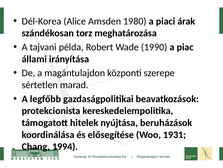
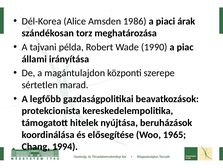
1980: 1980 -> 1986
1931: 1931 -> 1965
